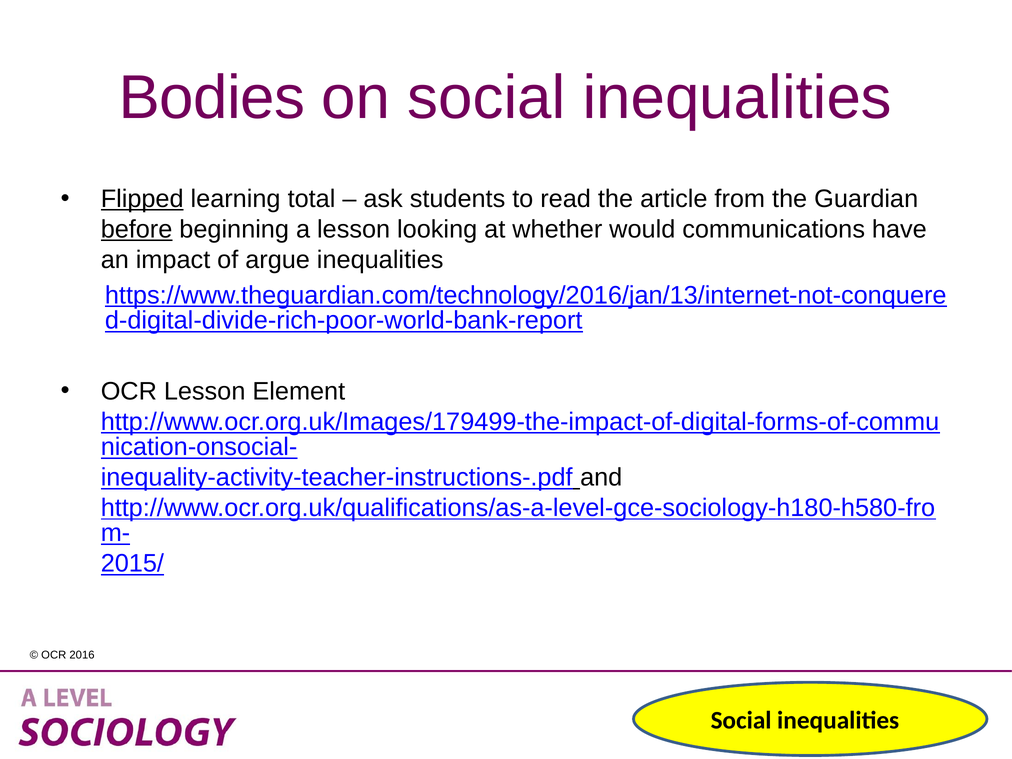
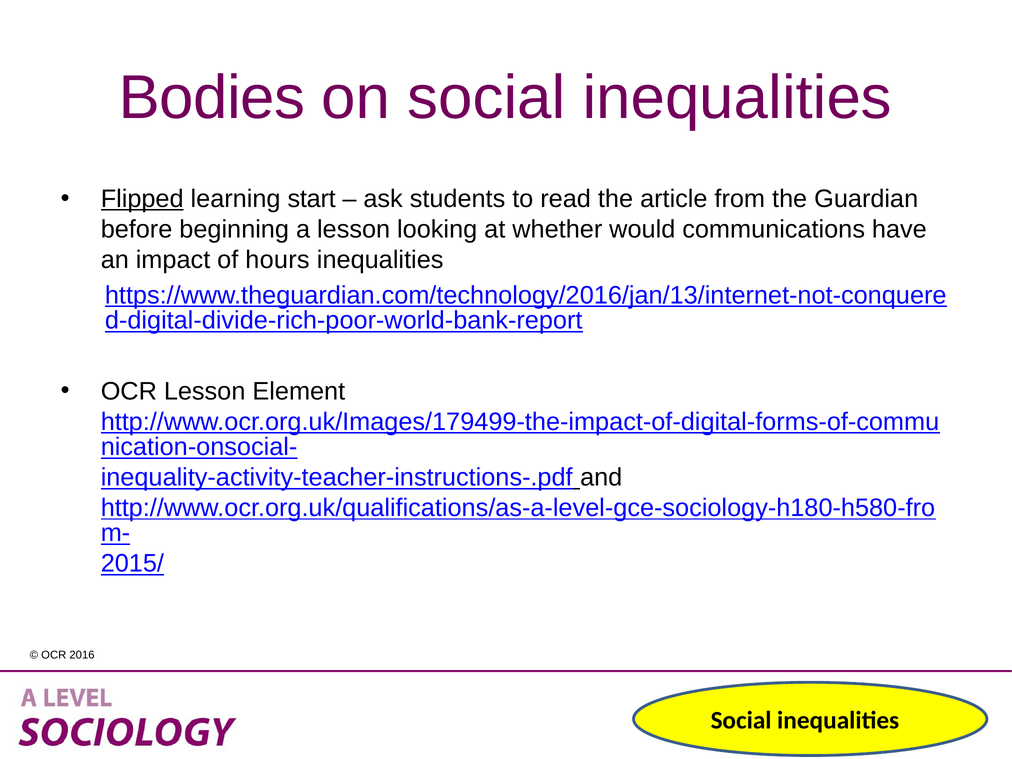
total: total -> start
before underline: present -> none
argue: argue -> hours
